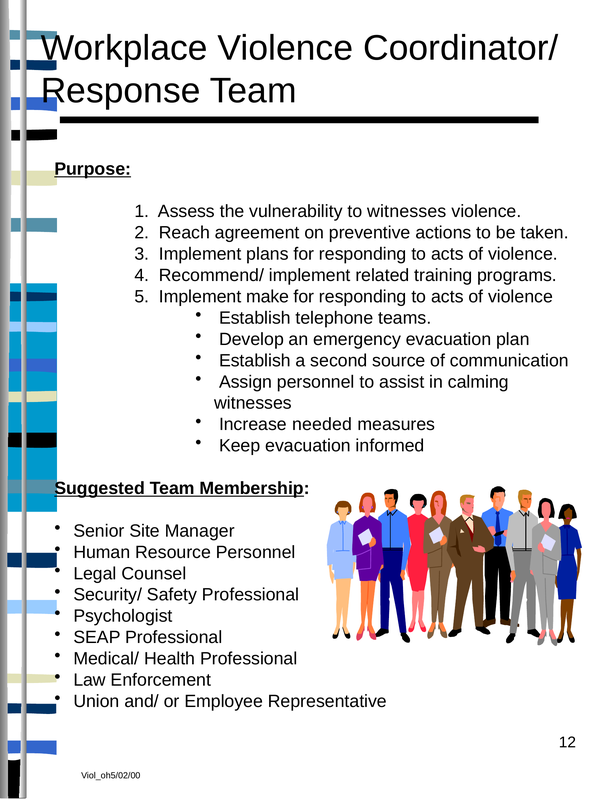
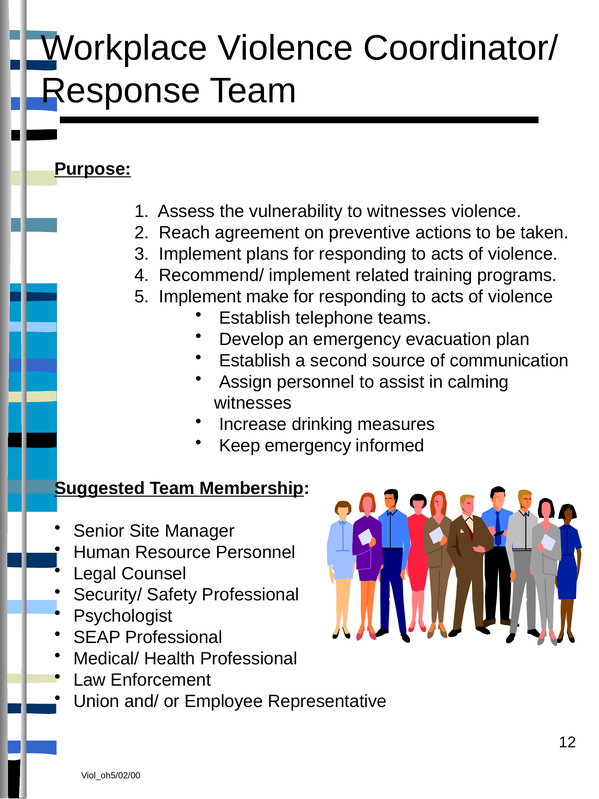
needed: needed -> drinking
Keep evacuation: evacuation -> emergency
